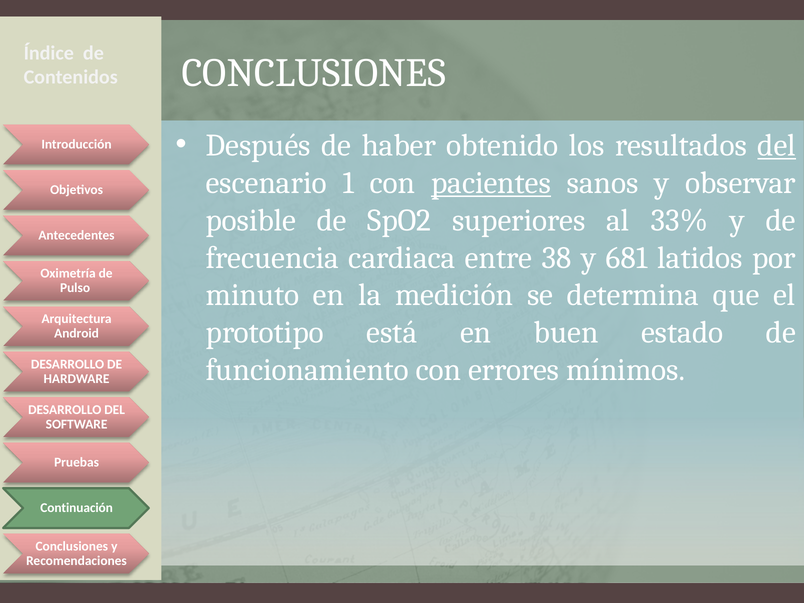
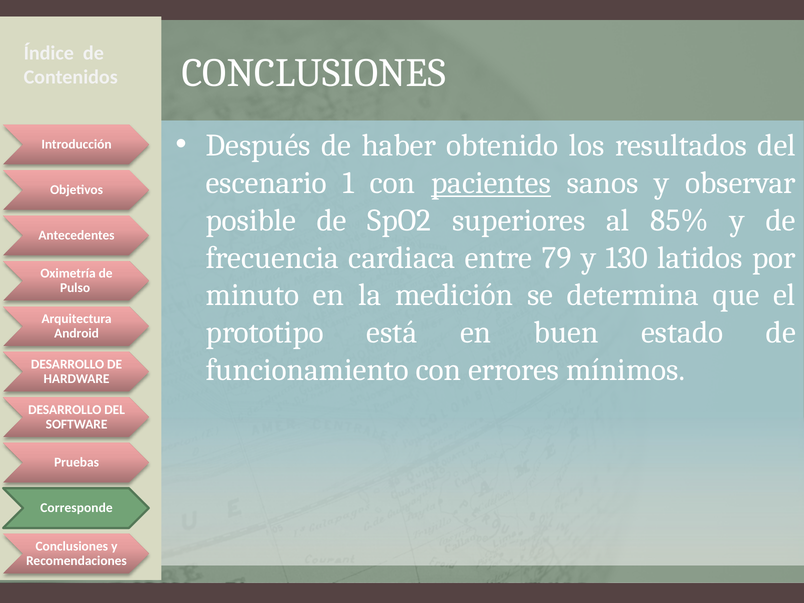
del at (777, 145) underline: present -> none
33%: 33% -> 85%
38: 38 -> 79
681: 681 -> 130
Continuación: Continuación -> Corresponde
